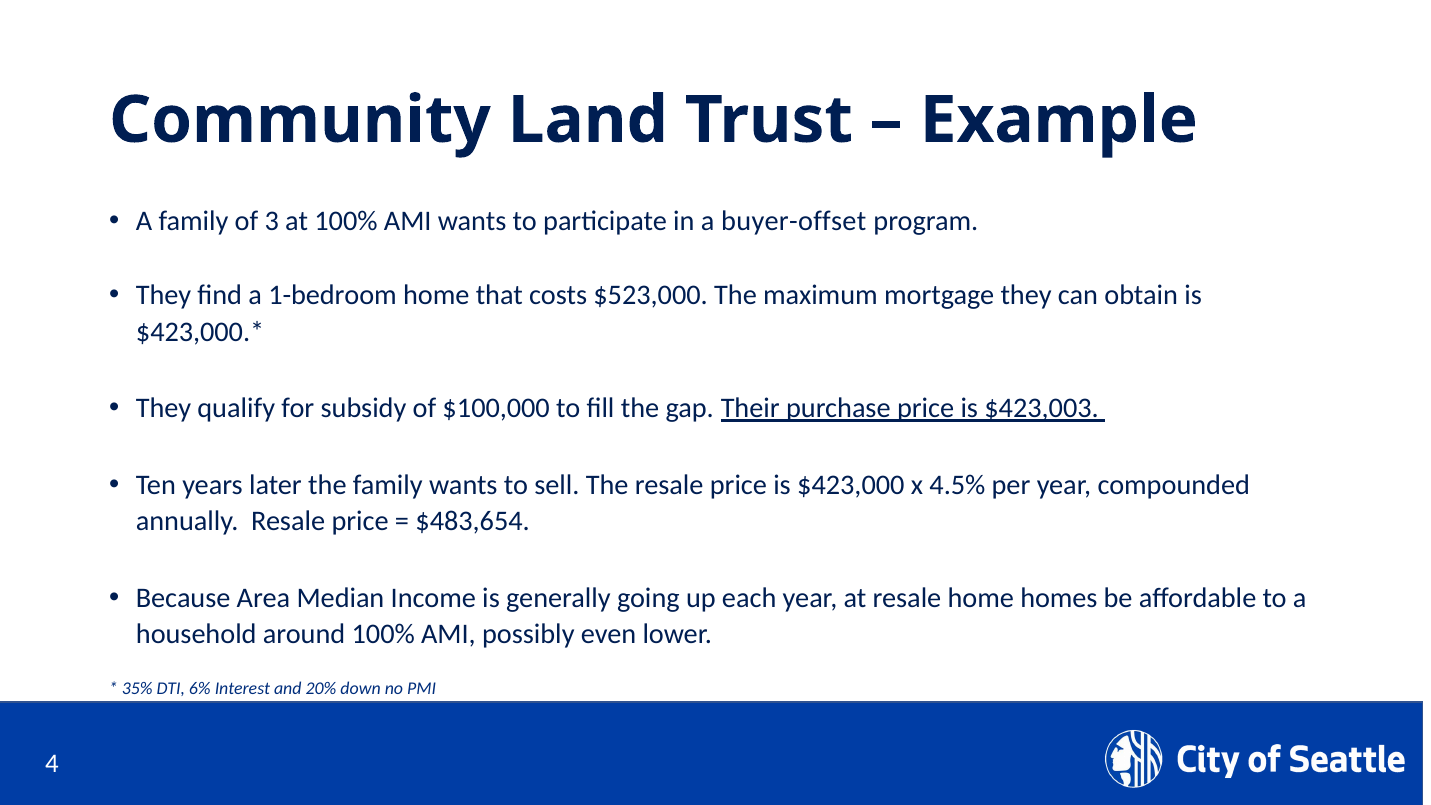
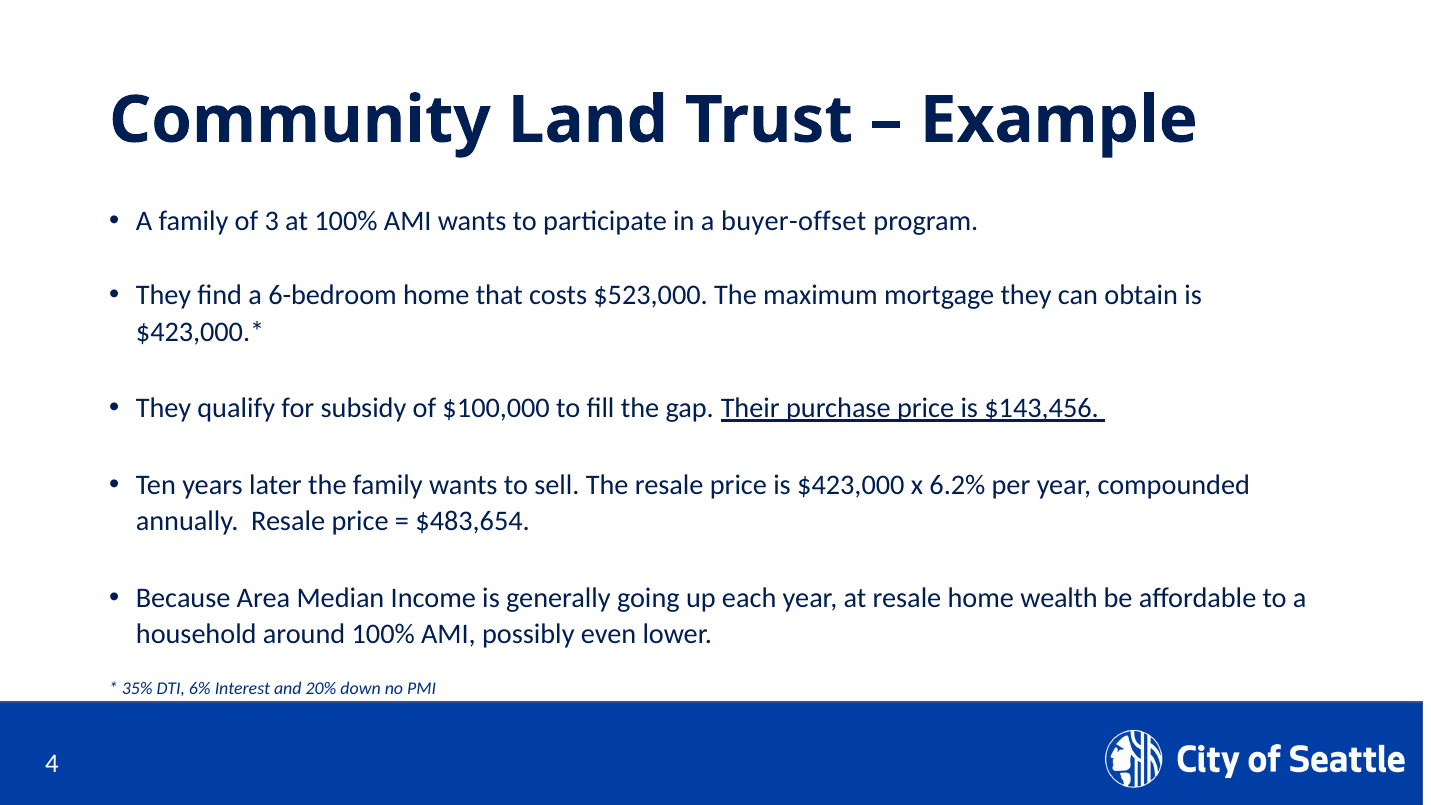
1-bedroom: 1-bedroom -> 6-bedroom
$423,003: $423,003 -> $143,456
4.5%: 4.5% -> 6.2%
homes: homes -> wealth
